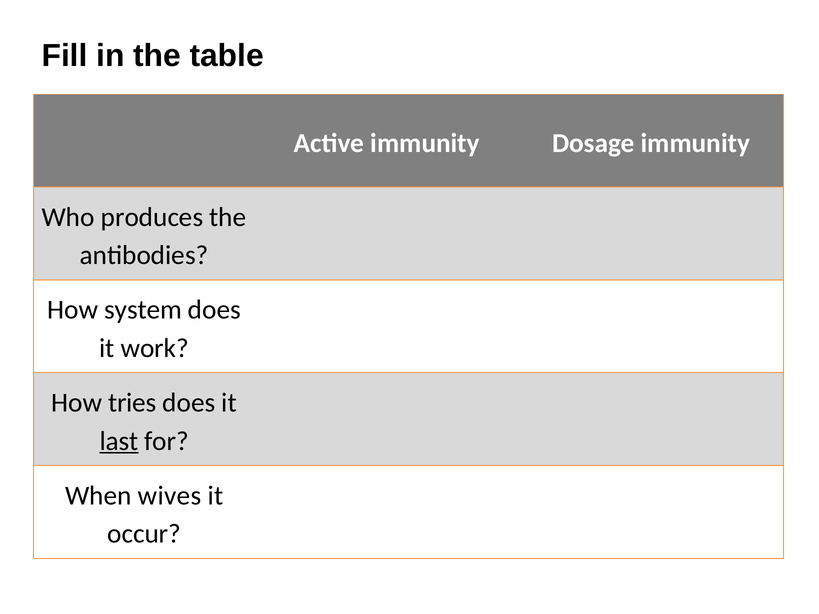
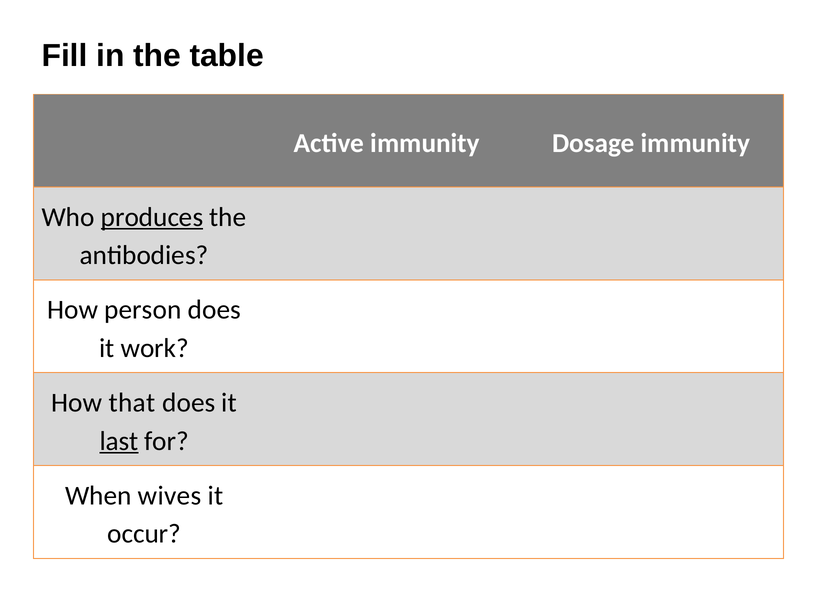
produces underline: none -> present
system: system -> person
tries: tries -> that
